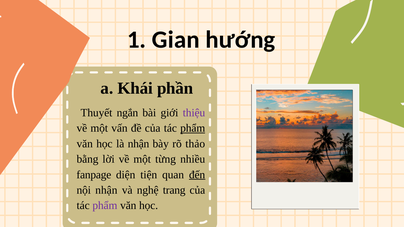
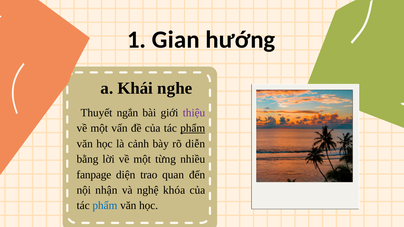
phần: phần -> nghe
là nhận: nhận -> cảnh
thảo: thảo -> diễn
tiện: tiện -> trao
đến underline: present -> none
trang: trang -> khóa
phẩm at (105, 206) colour: purple -> blue
